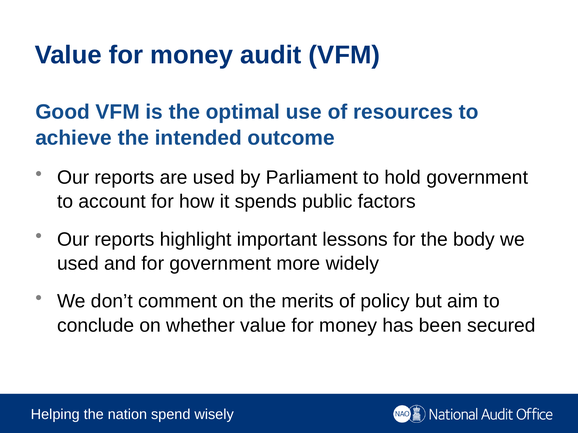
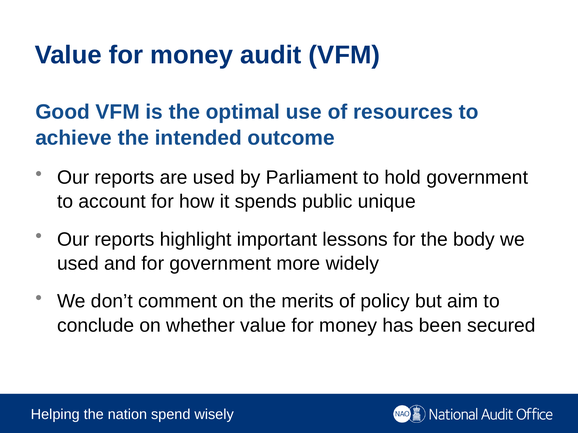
factors: factors -> unique
